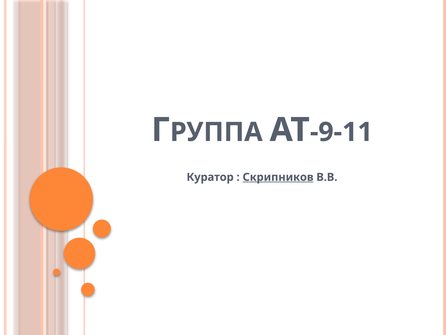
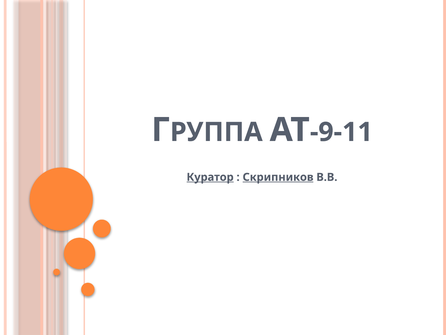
Куратор underline: none -> present
